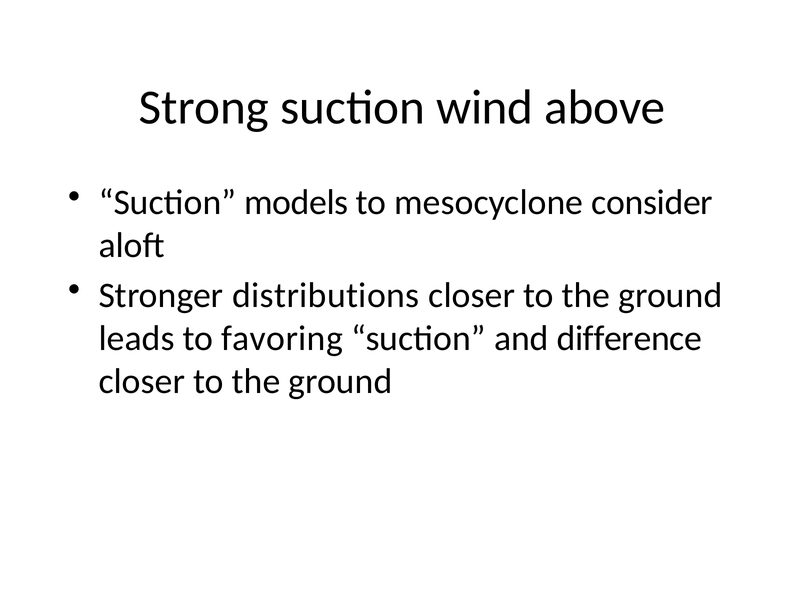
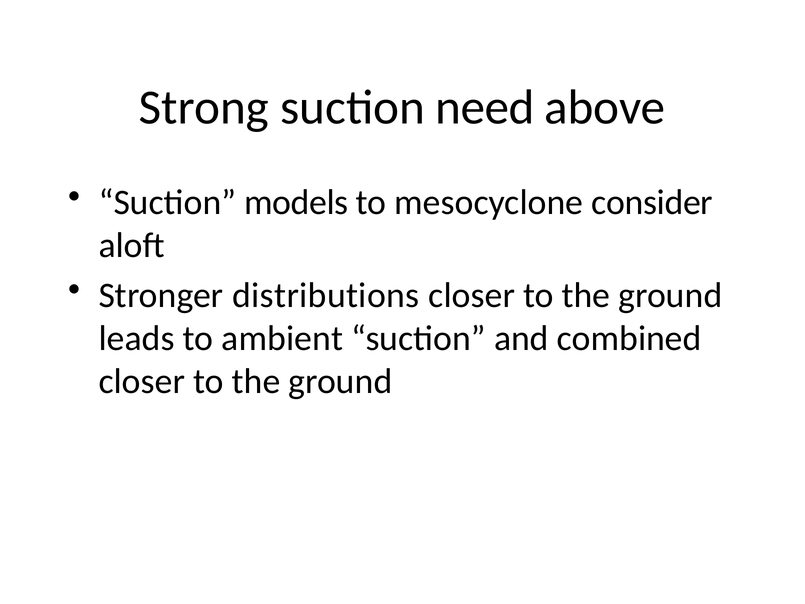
wind: wind -> need
favoring: favoring -> ambient
difference: difference -> combined
